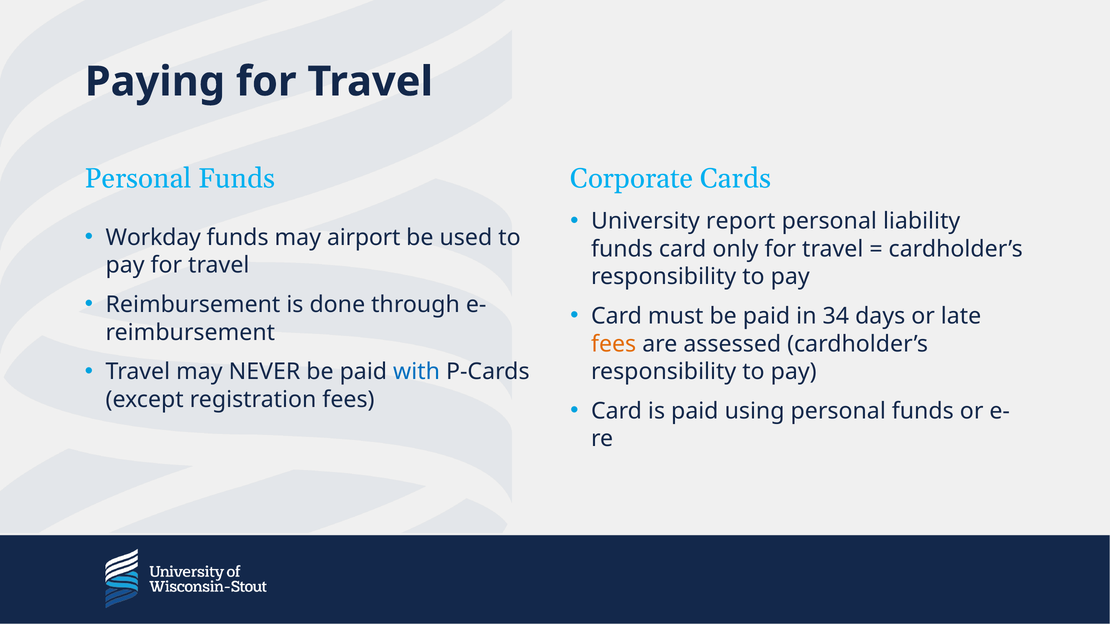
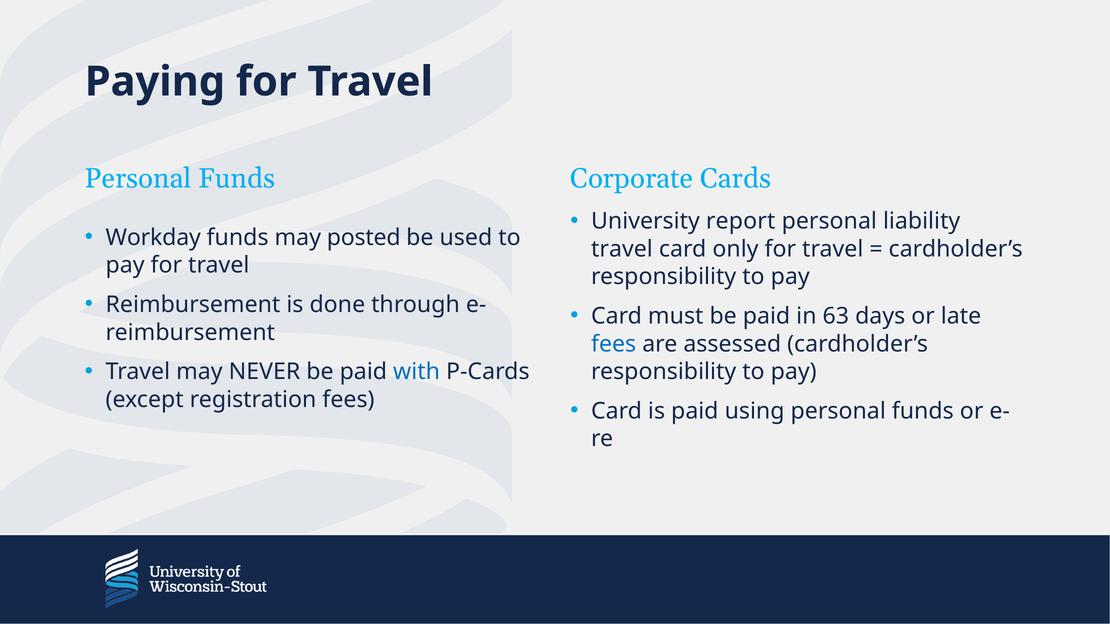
airport: airport -> posted
funds at (622, 249): funds -> travel
34: 34 -> 63
fees at (614, 344) colour: orange -> blue
